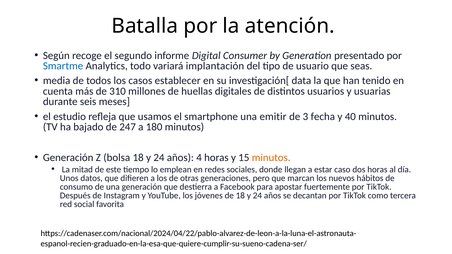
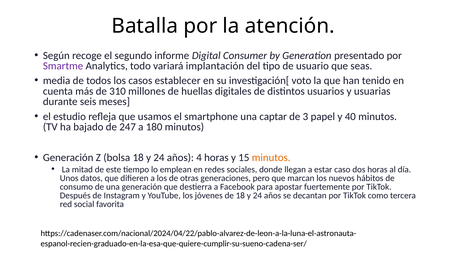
Smartme colour: blue -> purple
data: data -> voto
emitir: emitir -> captar
fecha: fecha -> papel
